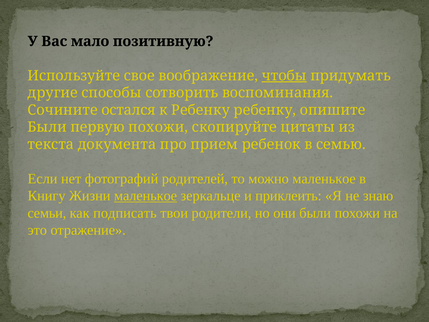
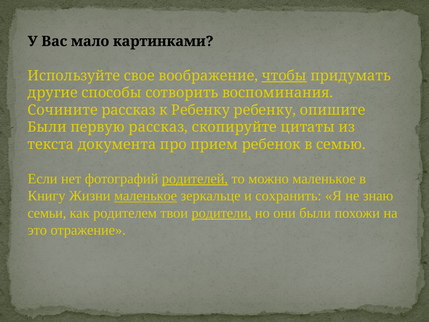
позитивную: позитивную -> картинками
Сочините остался: остался -> рассказ
первую похожи: похожи -> рассказ
родителей underline: none -> present
приклеить: приклеить -> сохранить
подписать: подписать -> родителем
родители underline: none -> present
